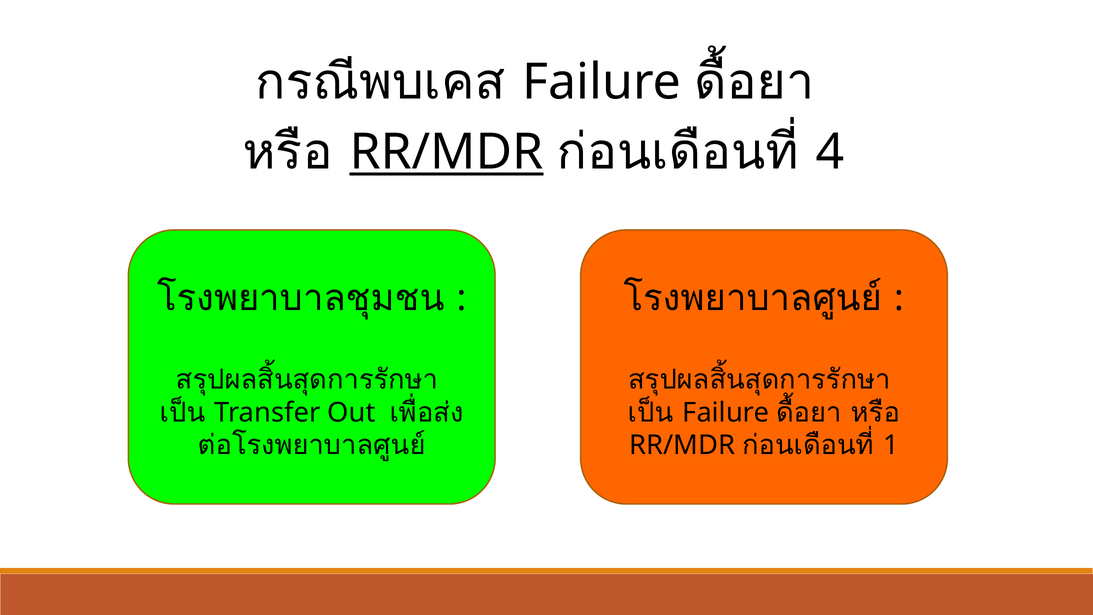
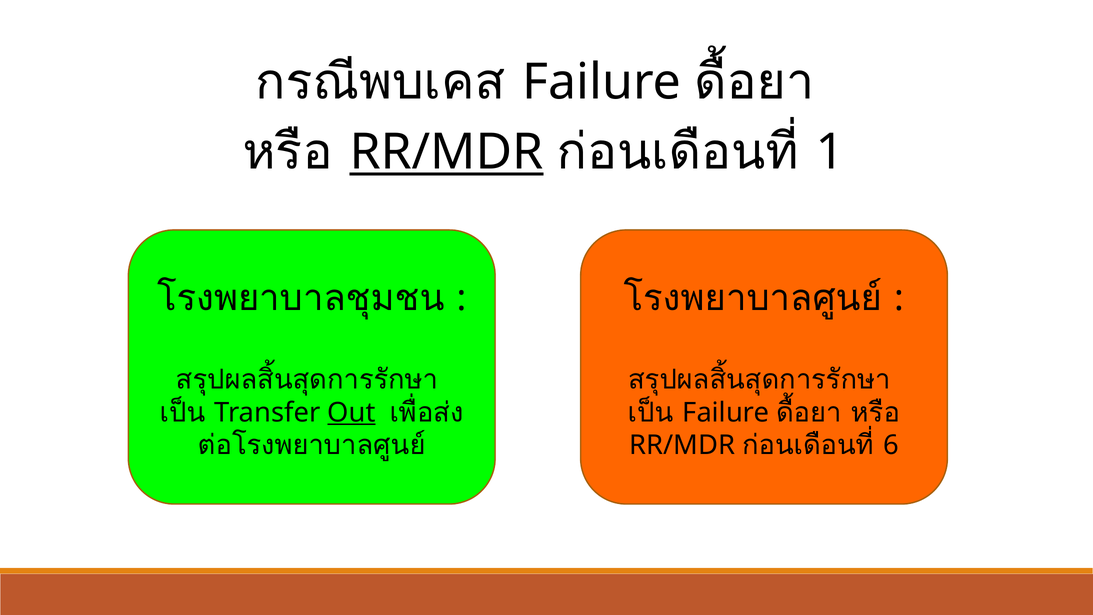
4: 4 -> 1
Out underline: none -> present
1: 1 -> 6
